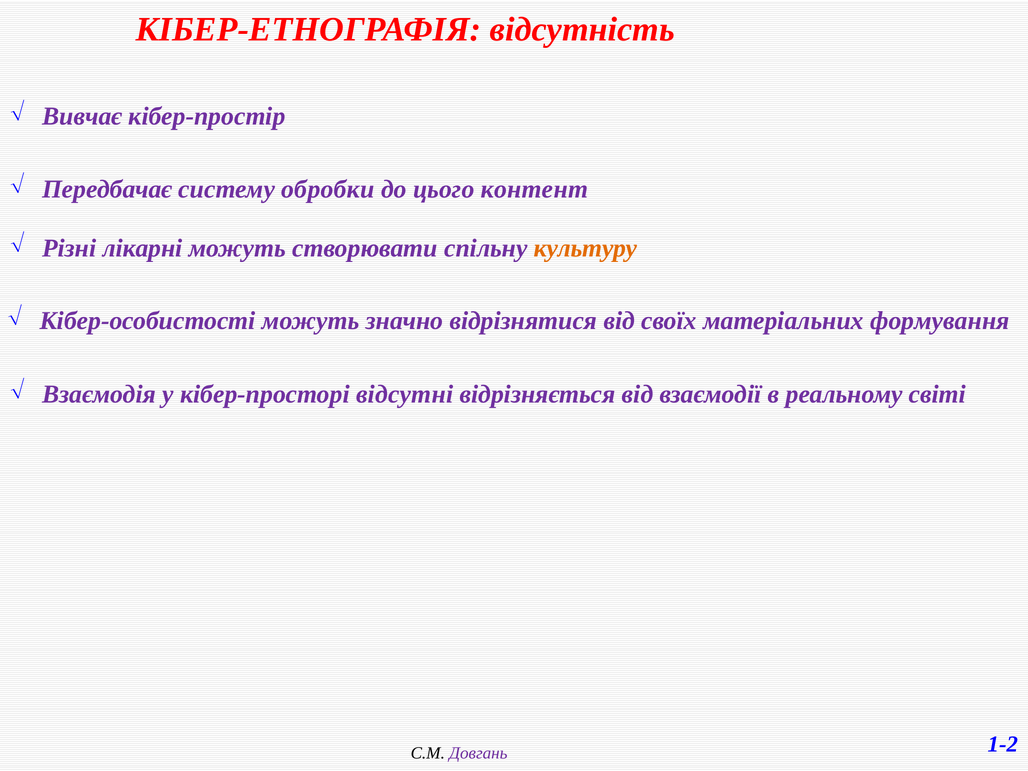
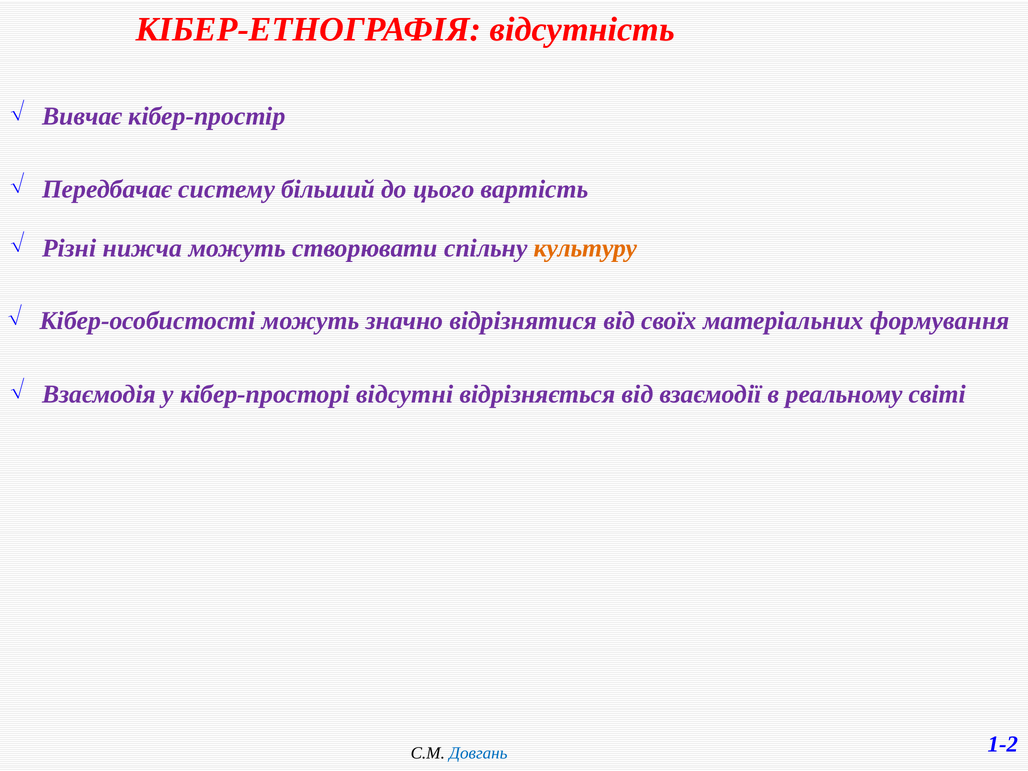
обробки: обробки -> більший
контент: контент -> вартість
лікарні: лікарні -> нижча
Довгань colour: purple -> blue
